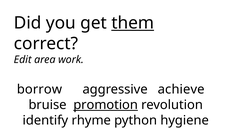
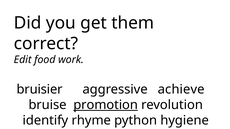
them underline: present -> none
area: area -> food
borrow: borrow -> bruisier
